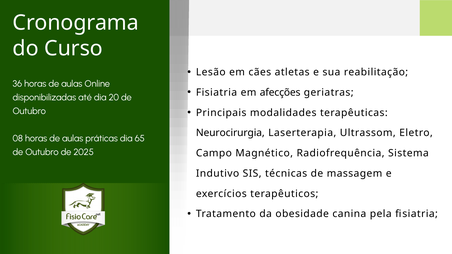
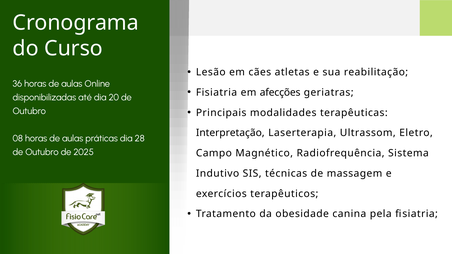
Neurocirurgia: Neurocirurgia -> Interpretação
65: 65 -> 28
